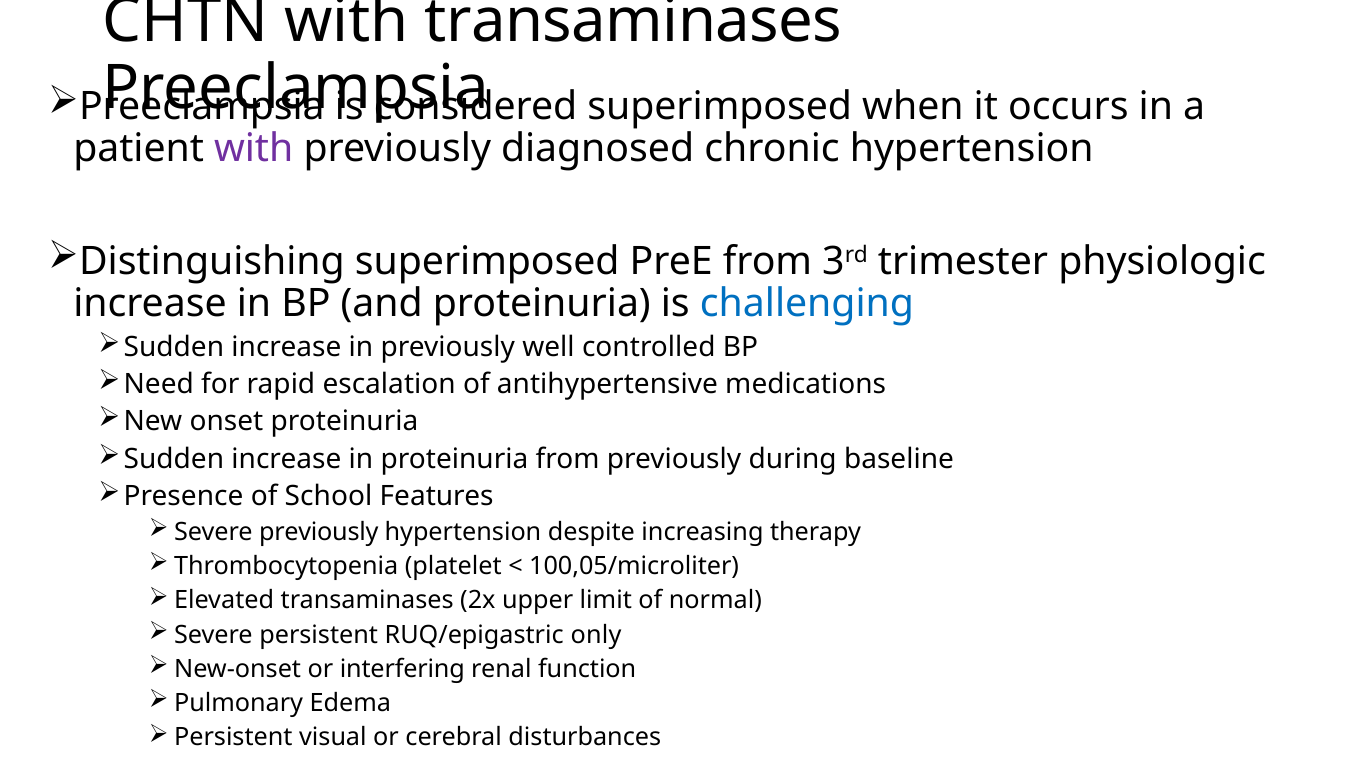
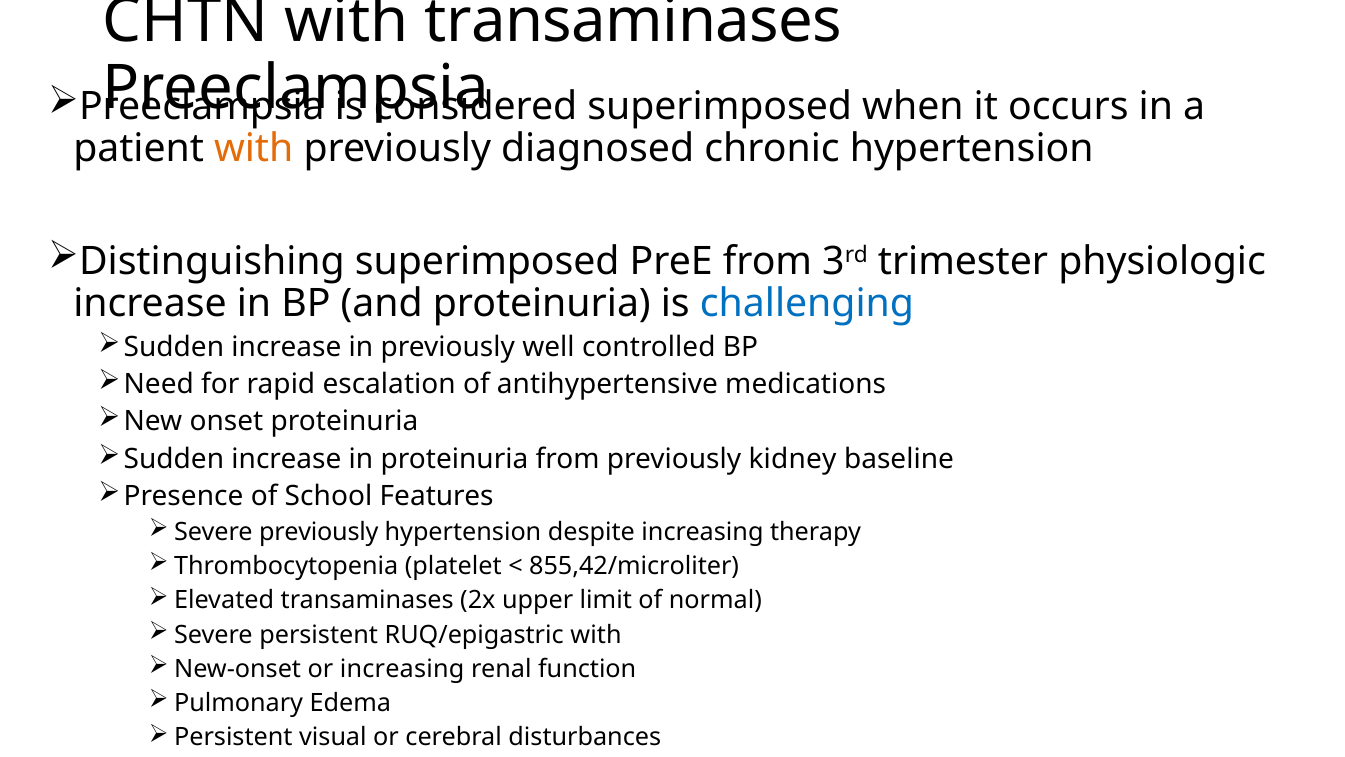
with at (254, 148) colour: purple -> orange
during: during -> kidney
100,05/microliter: 100,05/microliter -> 855,42/microliter
RUQ/epigastric only: only -> with
or interfering: interfering -> increasing
